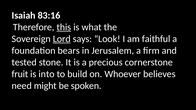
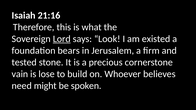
83:16: 83:16 -> 21:16
this underline: present -> none
faithful: faithful -> existed
fruit: fruit -> vain
into: into -> lose
